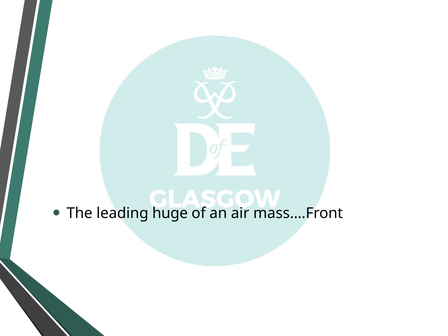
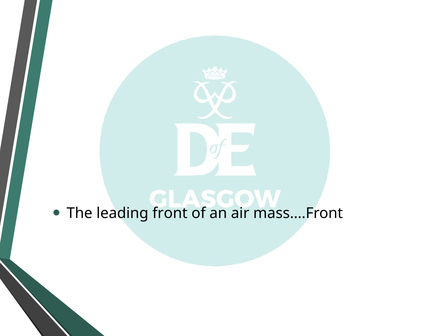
huge: huge -> front
